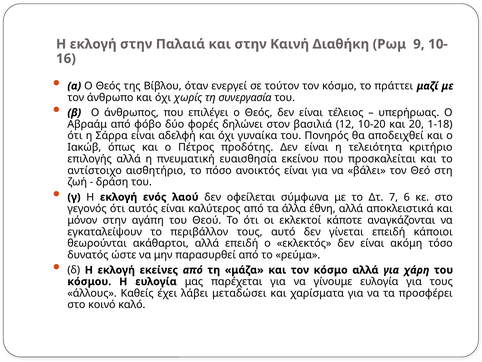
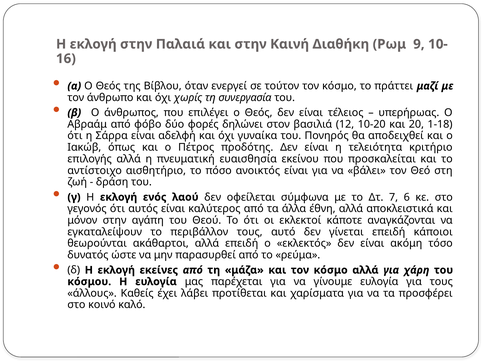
μεταδώσει: μεταδώσει -> προτίθεται
